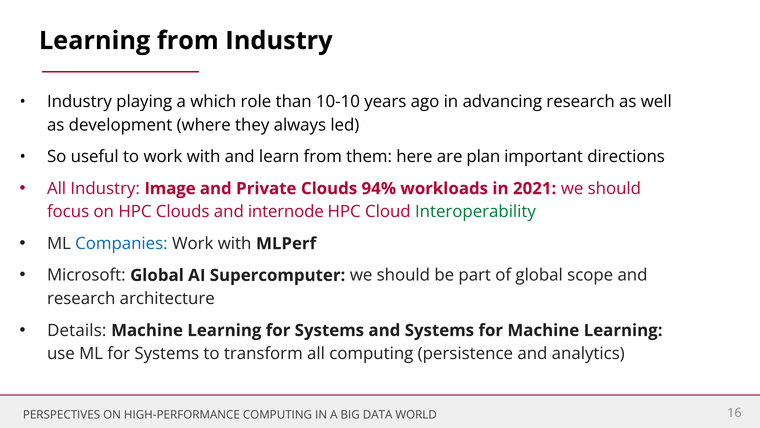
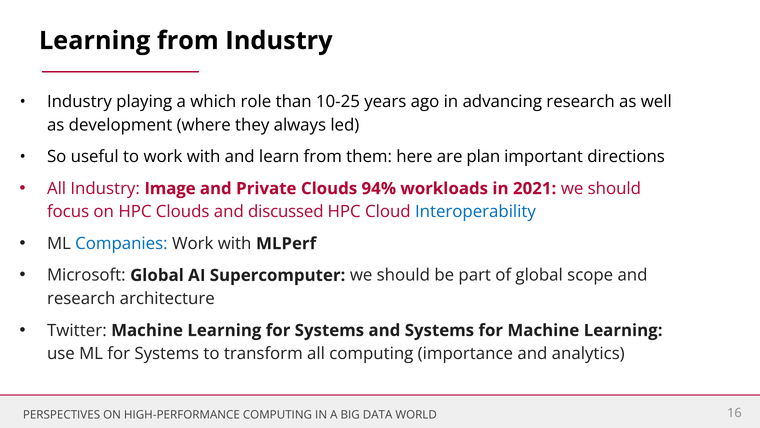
10-10: 10-10 -> 10-25
internode: internode -> discussed
Interoperability colour: green -> blue
Details: Details -> Twitter
persistence: persistence -> importance
